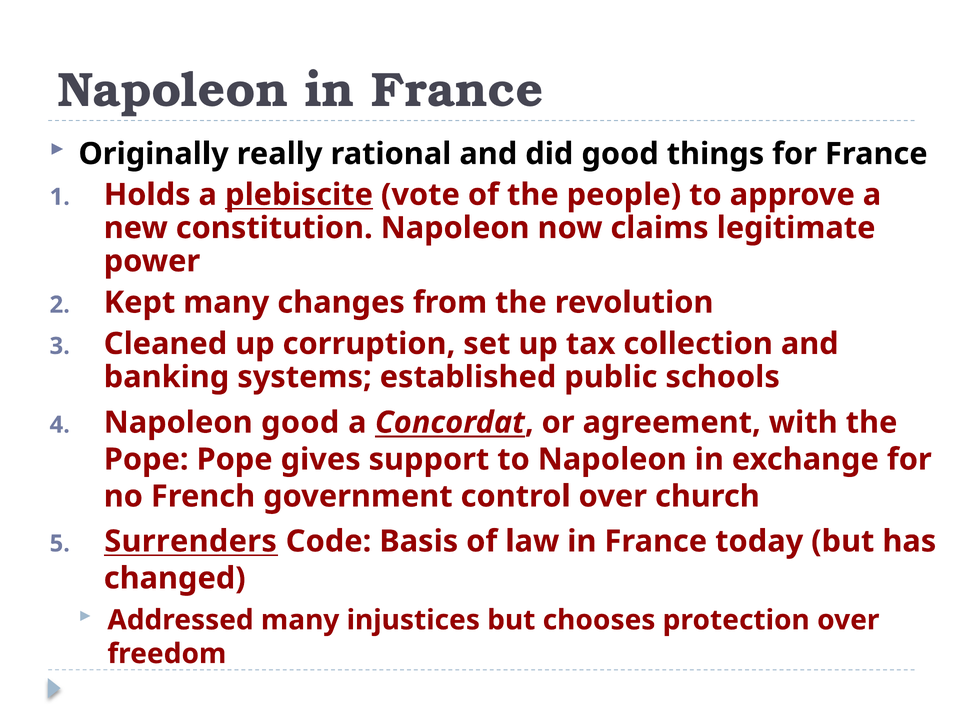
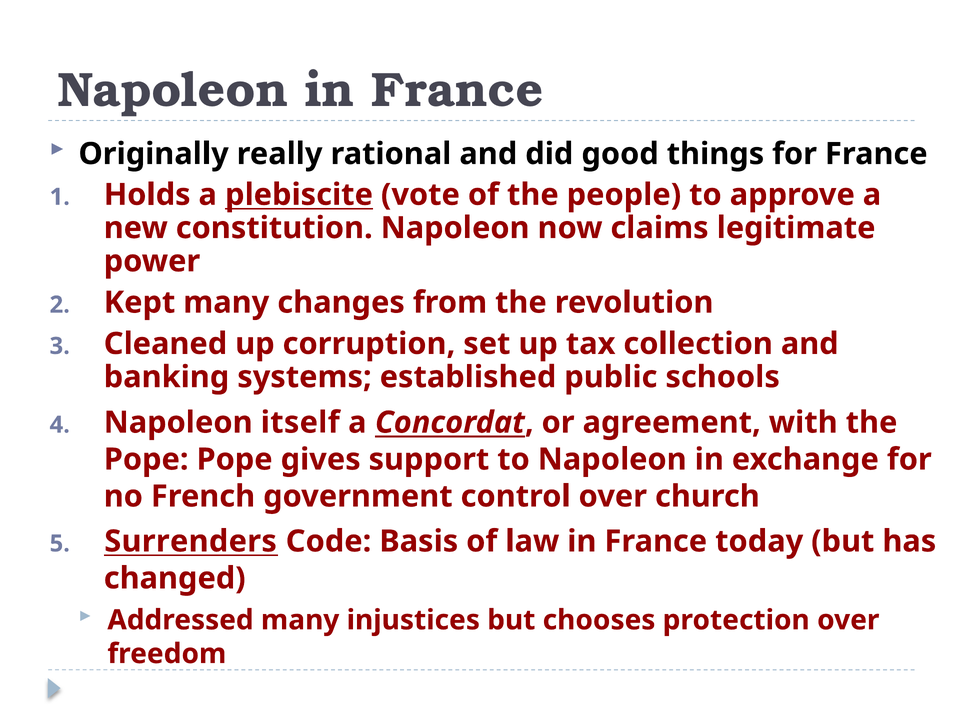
Napoleon good: good -> itself
